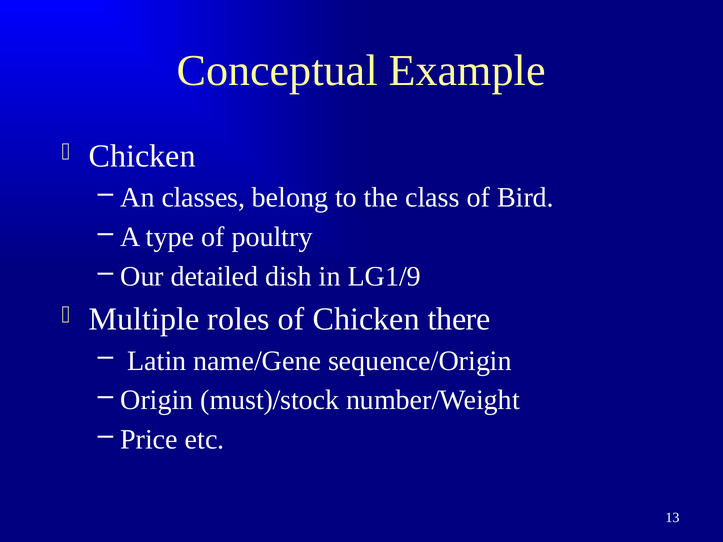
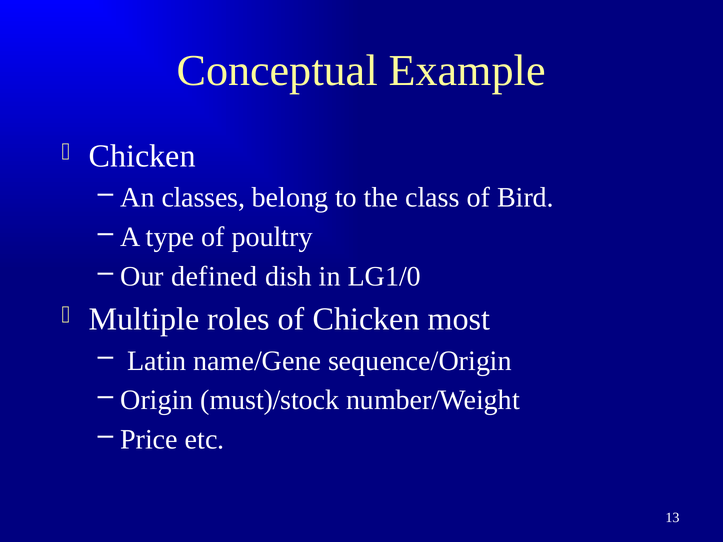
detailed: detailed -> defined
LG1/9: LG1/9 -> LG1/0
there: there -> most
